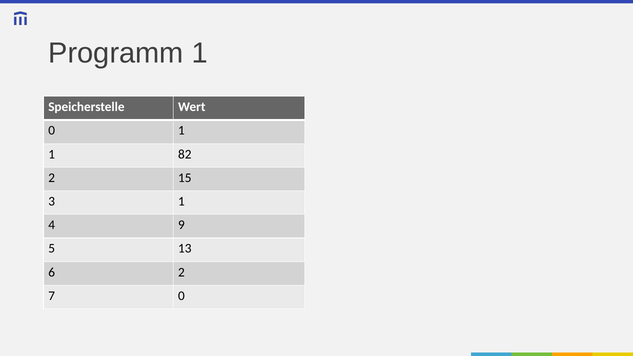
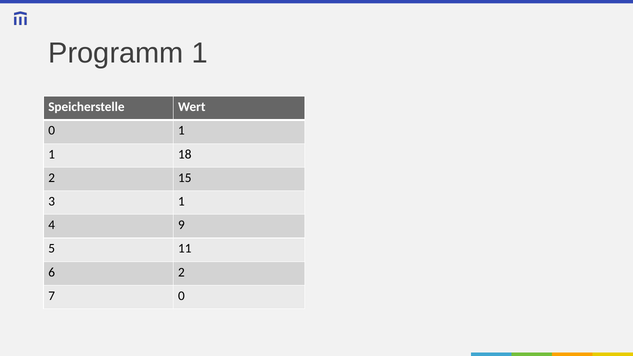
82: 82 -> 18
13: 13 -> 11
